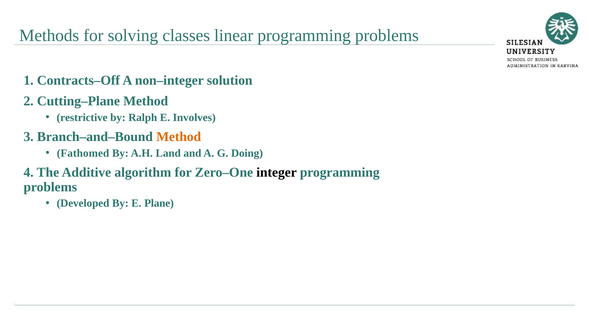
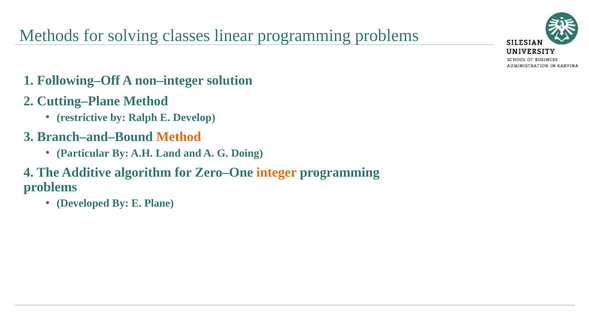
Contracts–Off: Contracts–Off -> Following–Off
Involves: Involves -> Develop
Fathomed: Fathomed -> Particular
integer colour: black -> orange
